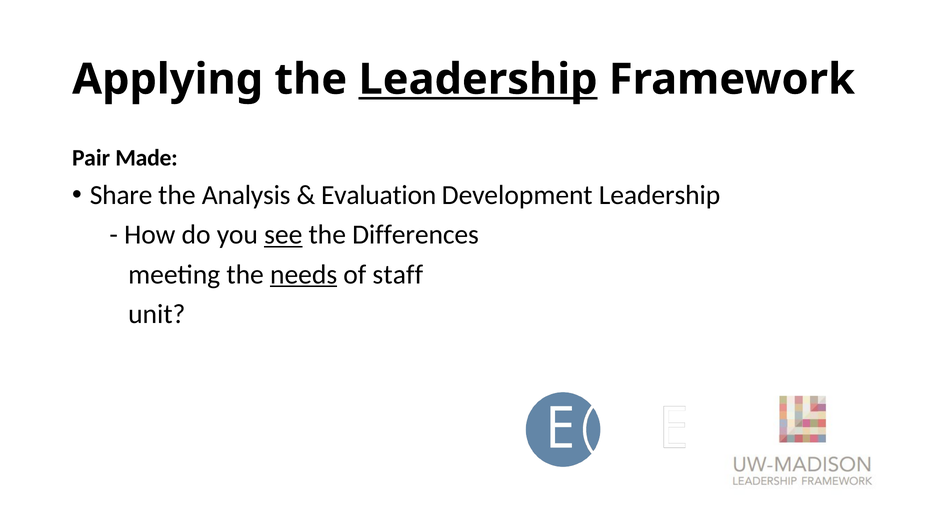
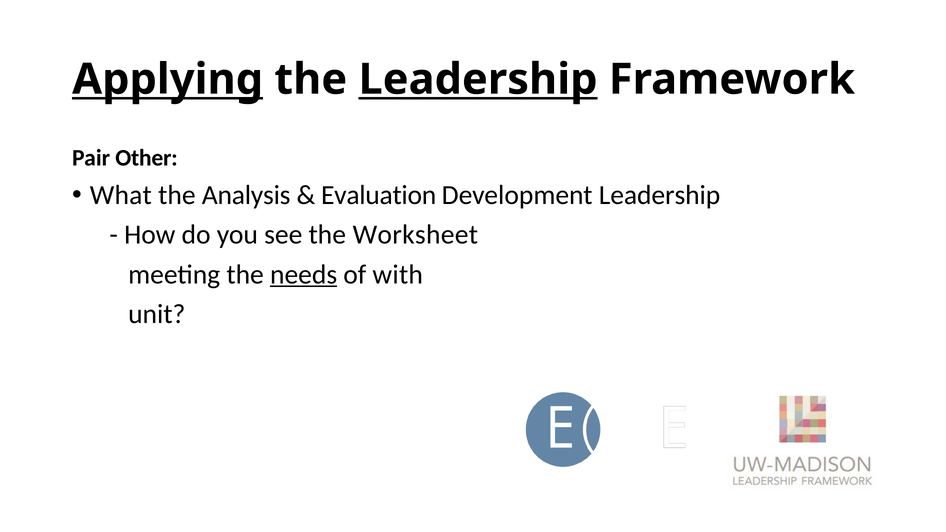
Applying underline: none -> present
Made: Made -> Other
Share: Share -> What
see underline: present -> none
Differences: Differences -> Worksheet
staff: staff -> with
